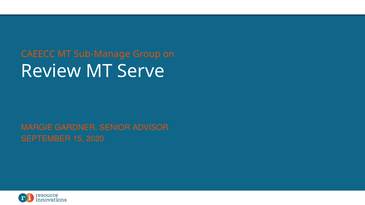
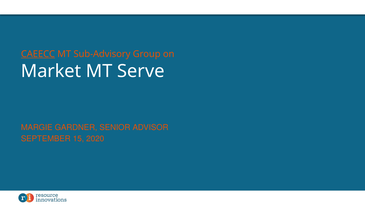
CAEECC underline: none -> present
Sub-Manage: Sub-Manage -> Sub-Advisory
Review: Review -> Market
